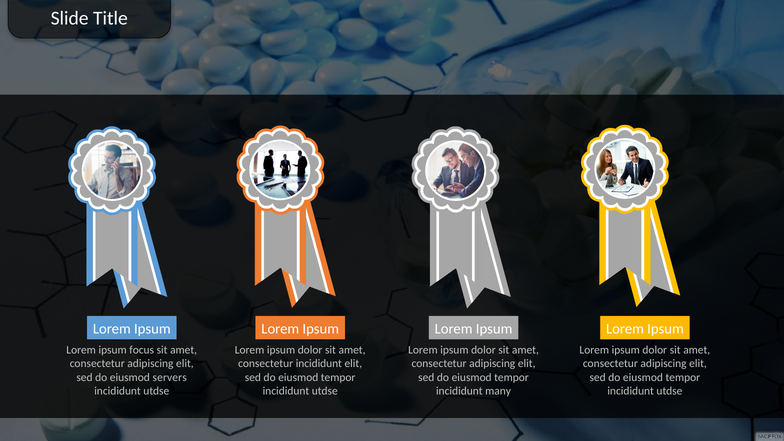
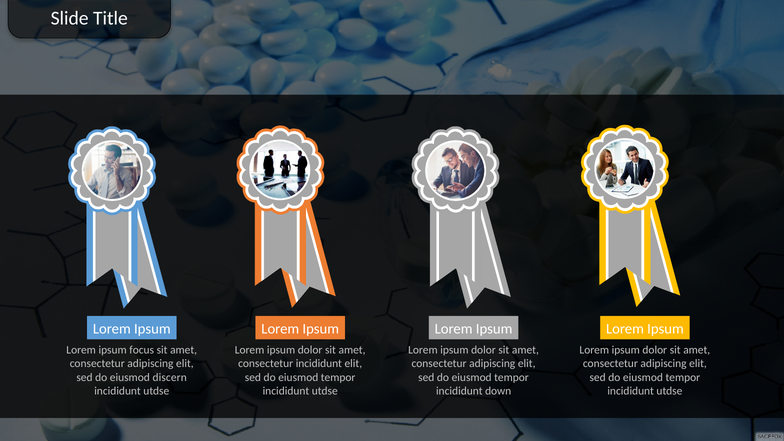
servers: servers -> discern
many: many -> down
